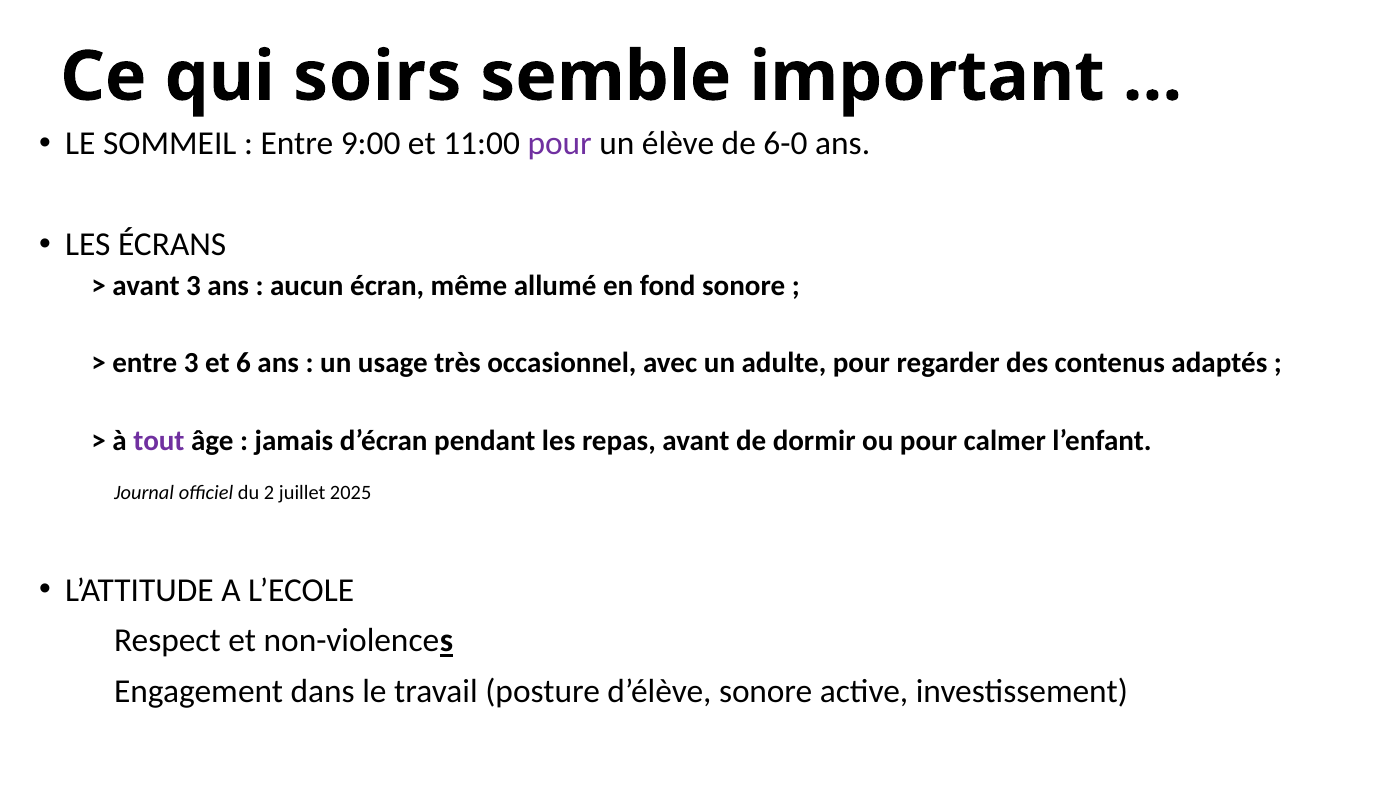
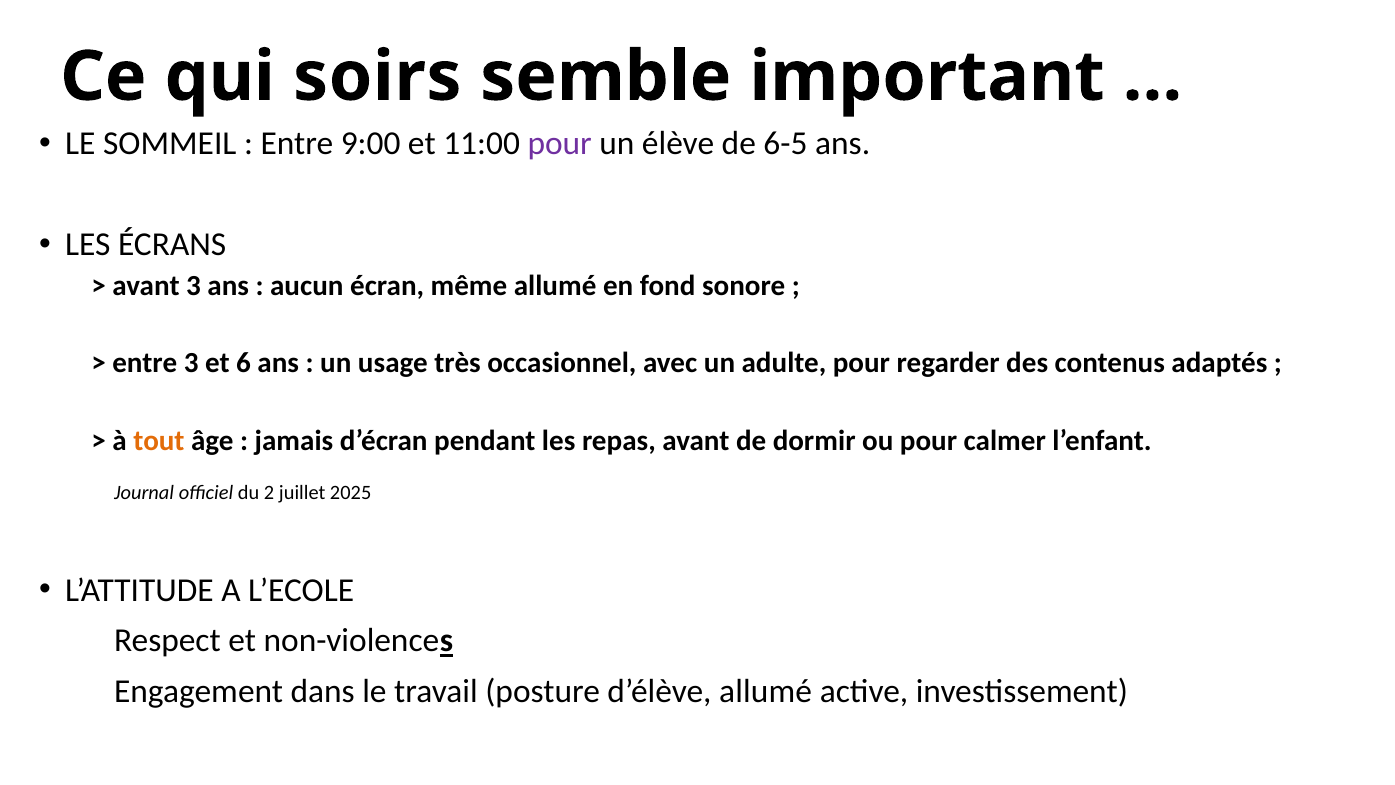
6-0: 6-0 -> 6-5
tout colour: purple -> orange
d’élève sonore: sonore -> allumé
